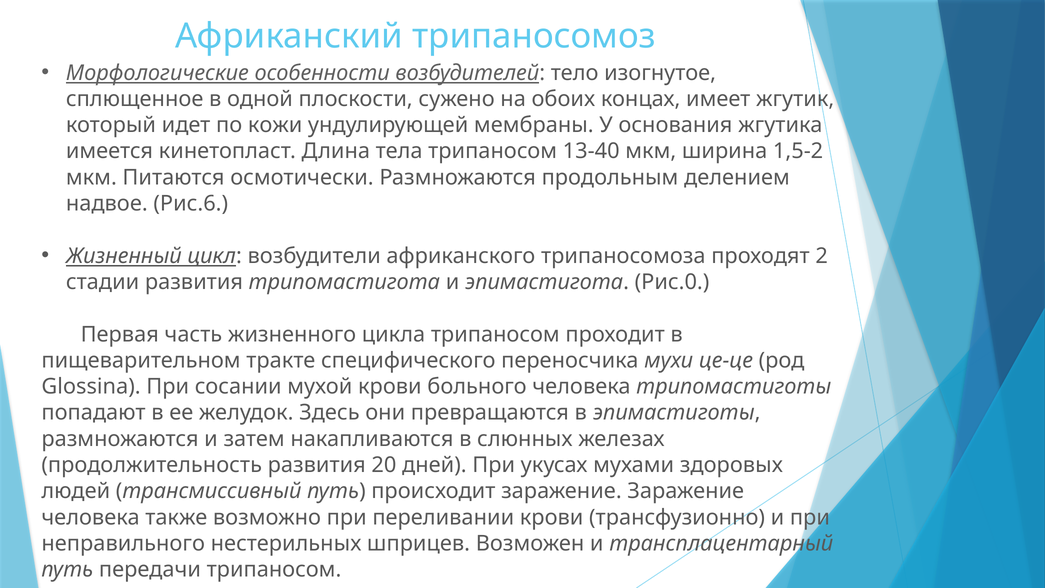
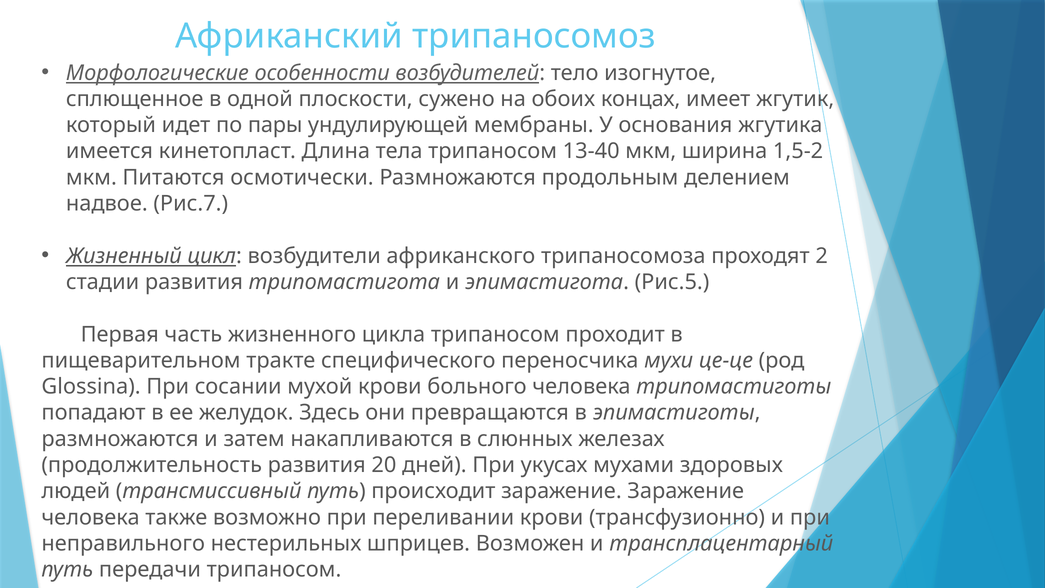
кожи: кожи -> пары
Рис.6: Рис.6 -> Рис.7
Рис.0: Рис.0 -> Рис.5
